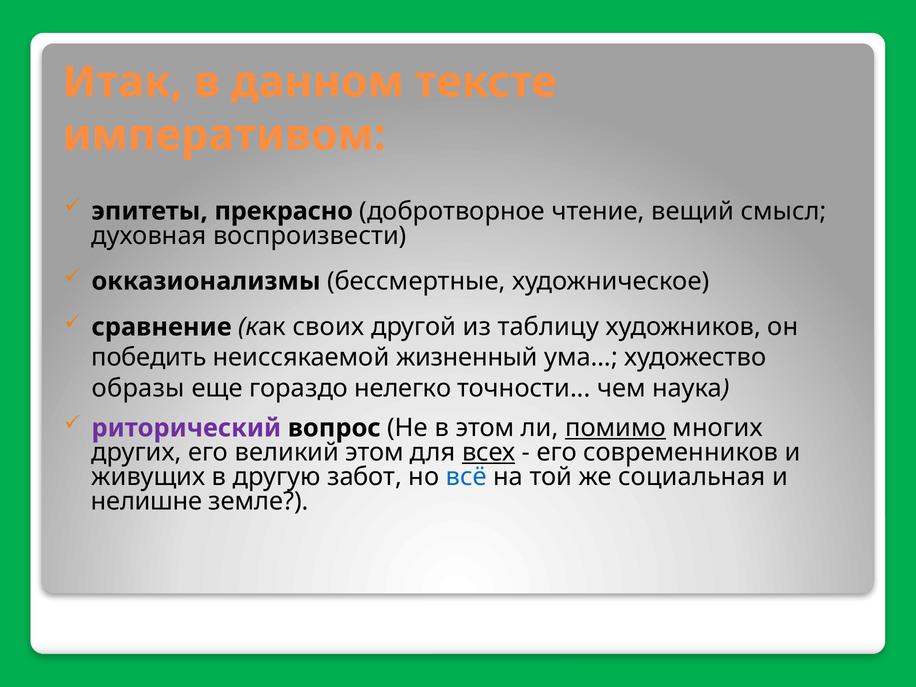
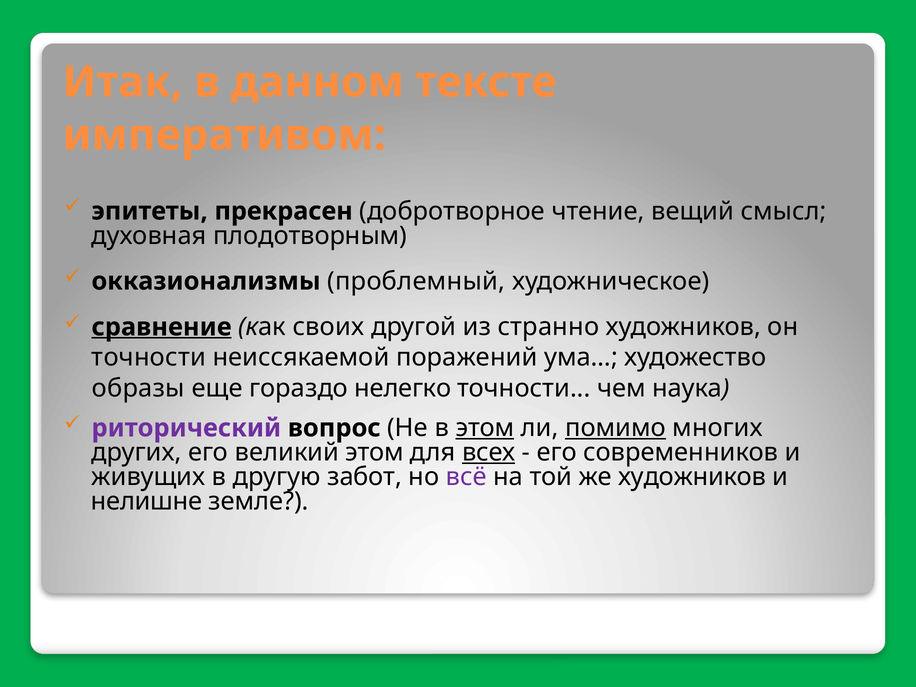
прекрасно: прекрасно -> прекрасен
воспроизвести: воспроизвести -> плодотворным
бессмертные: бессмертные -> проблемный
сравнение underline: none -> present
таблицу: таблицу -> странно
победить at (149, 358): победить -> точности
жизненный: жизненный -> поражений
этом at (485, 428) underline: none -> present
всё colour: blue -> purple
же социальная: социальная -> художников
